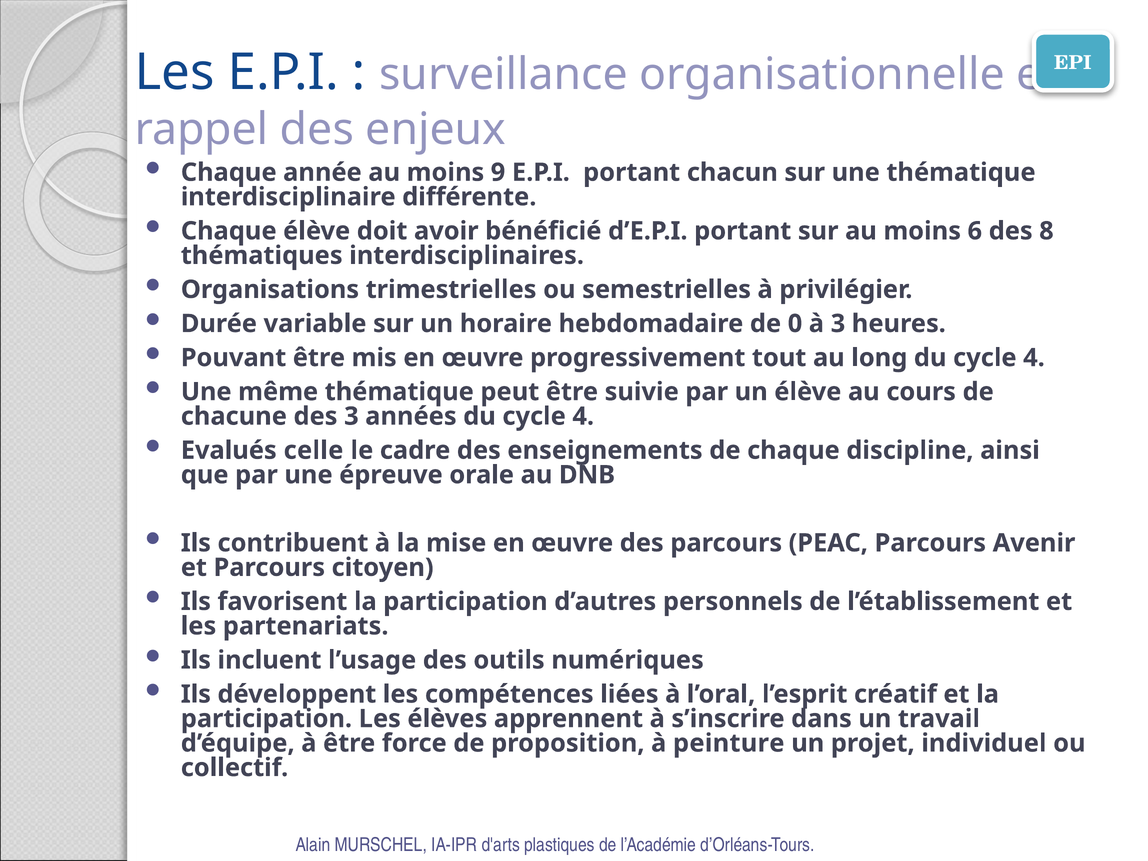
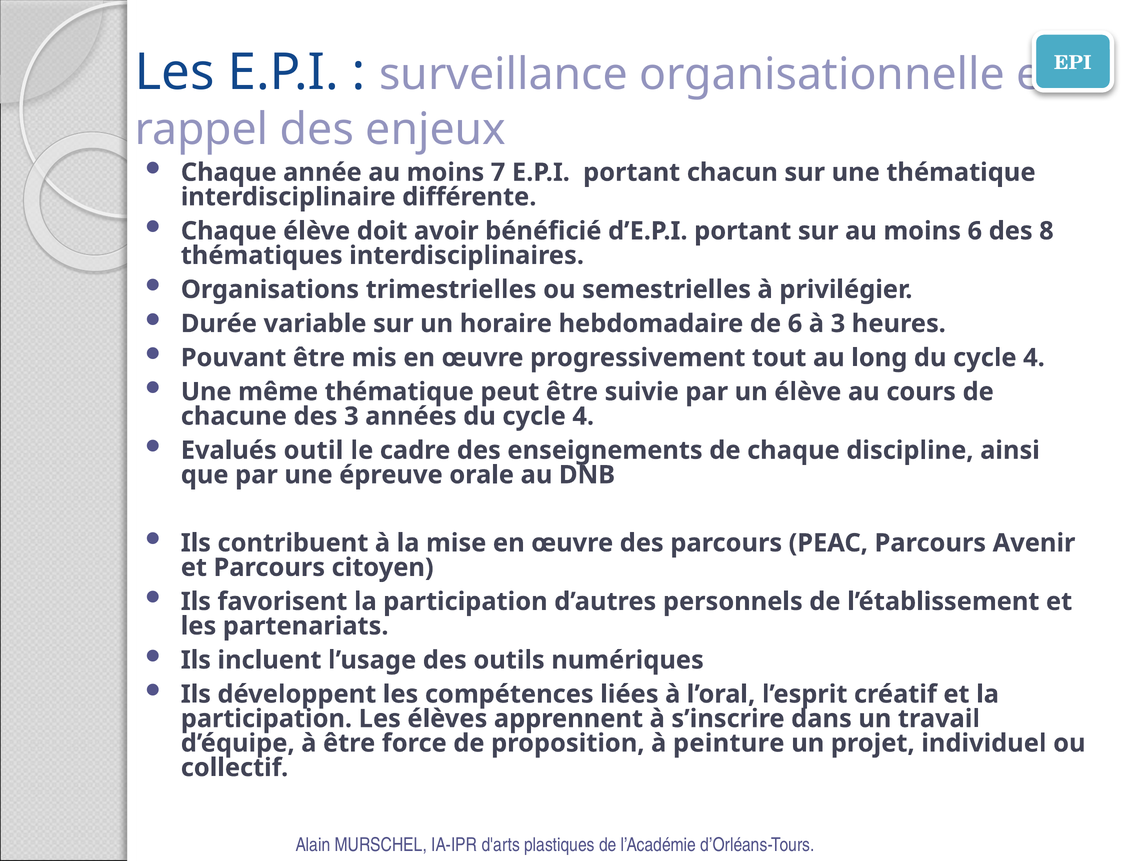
9: 9 -> 7
de 0: 0 -> 6
celle: celle -> outil
